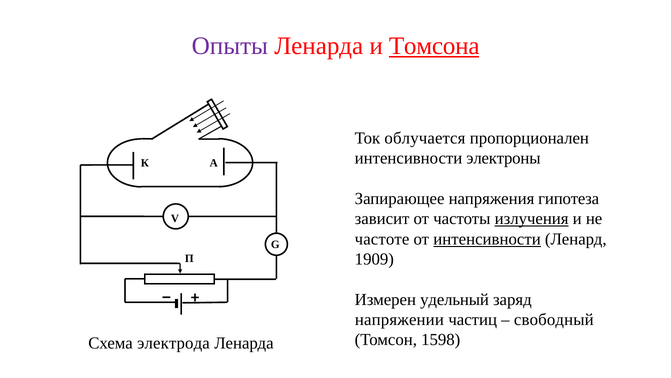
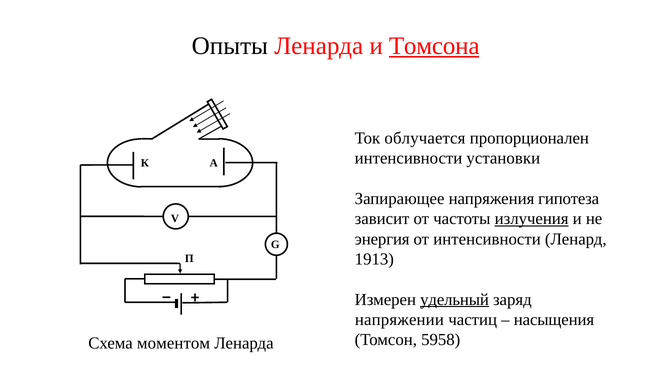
Опыты colour: purple -> black
электроны: электроны -> установки
частоте: частоте -> энергия
интенсивности at (487, 239) underline: present -> none
1909: 1909 -> 1913
удельный underline: none -> present
свободный: свободный -> насыщения
1598: 1598 -> 5958
электрода: электрода -> моментом
